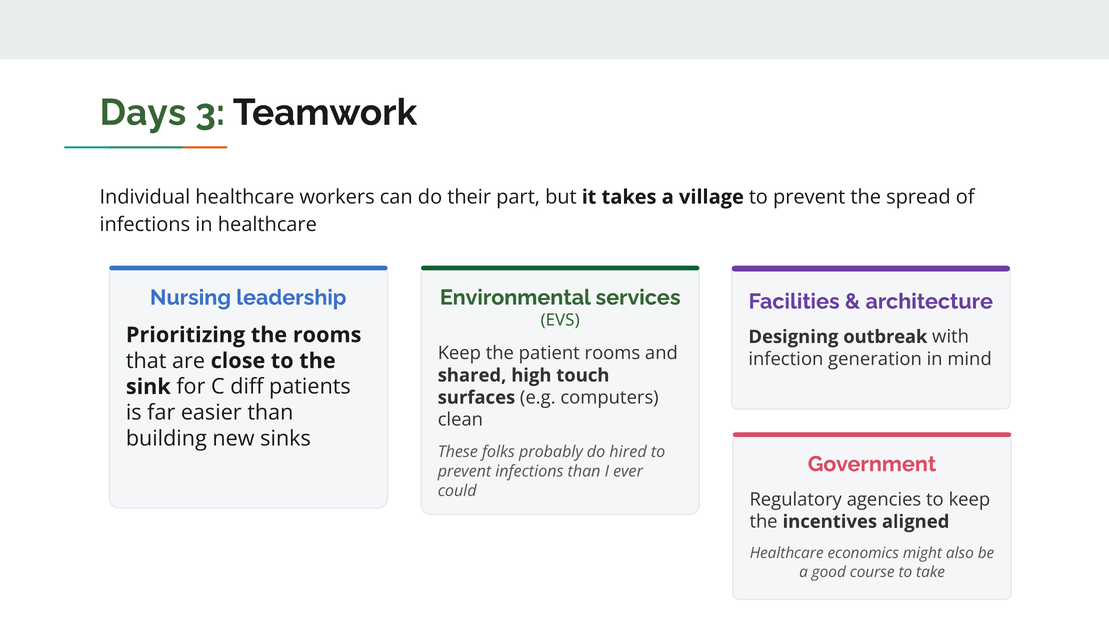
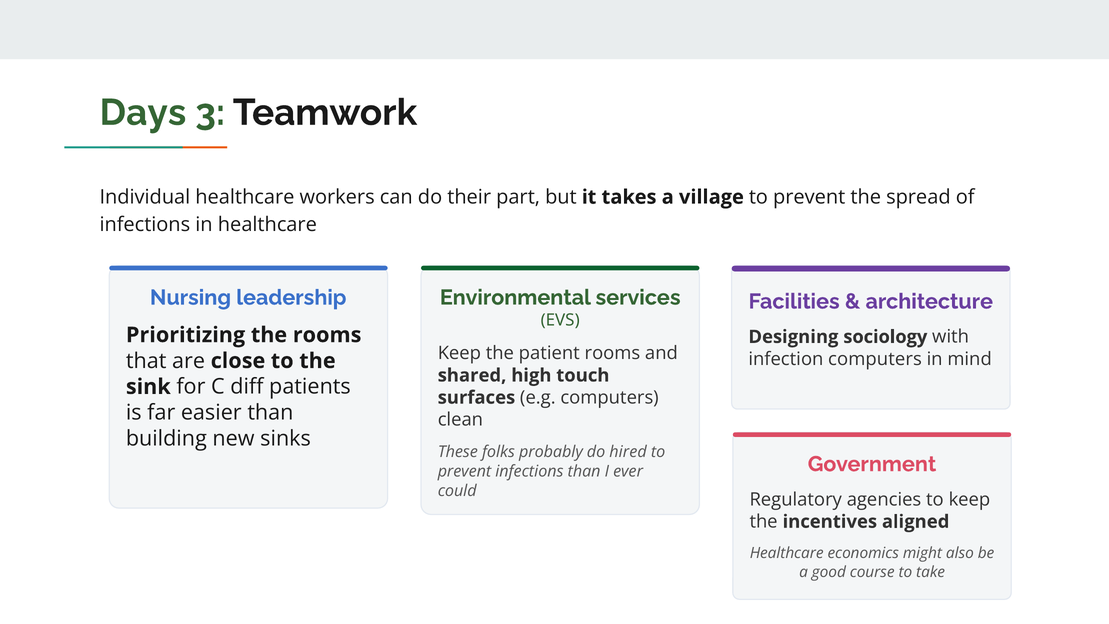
outbreak: outbreak -> sociology
infection generation: generation -> computers
